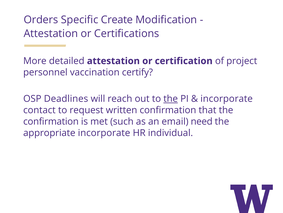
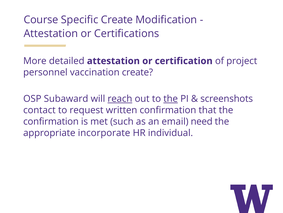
Orders: Orders -> Course
vaccination certify: certify -> create
Deadlines: Deadlines -> Subaward
reach underline: none -> present
incorporate at (227, 99): incorporate -> screenshots
